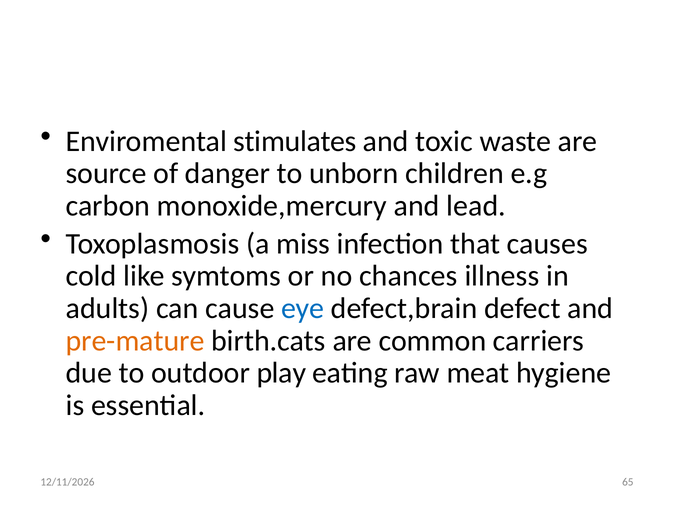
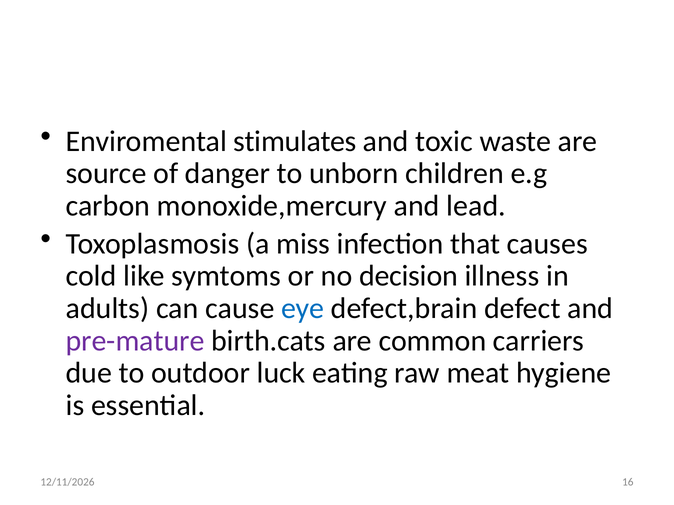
chances: chances -> decision
pre-mature colour: orange -> purple
play: play -> luck
65: 65 -> 16
